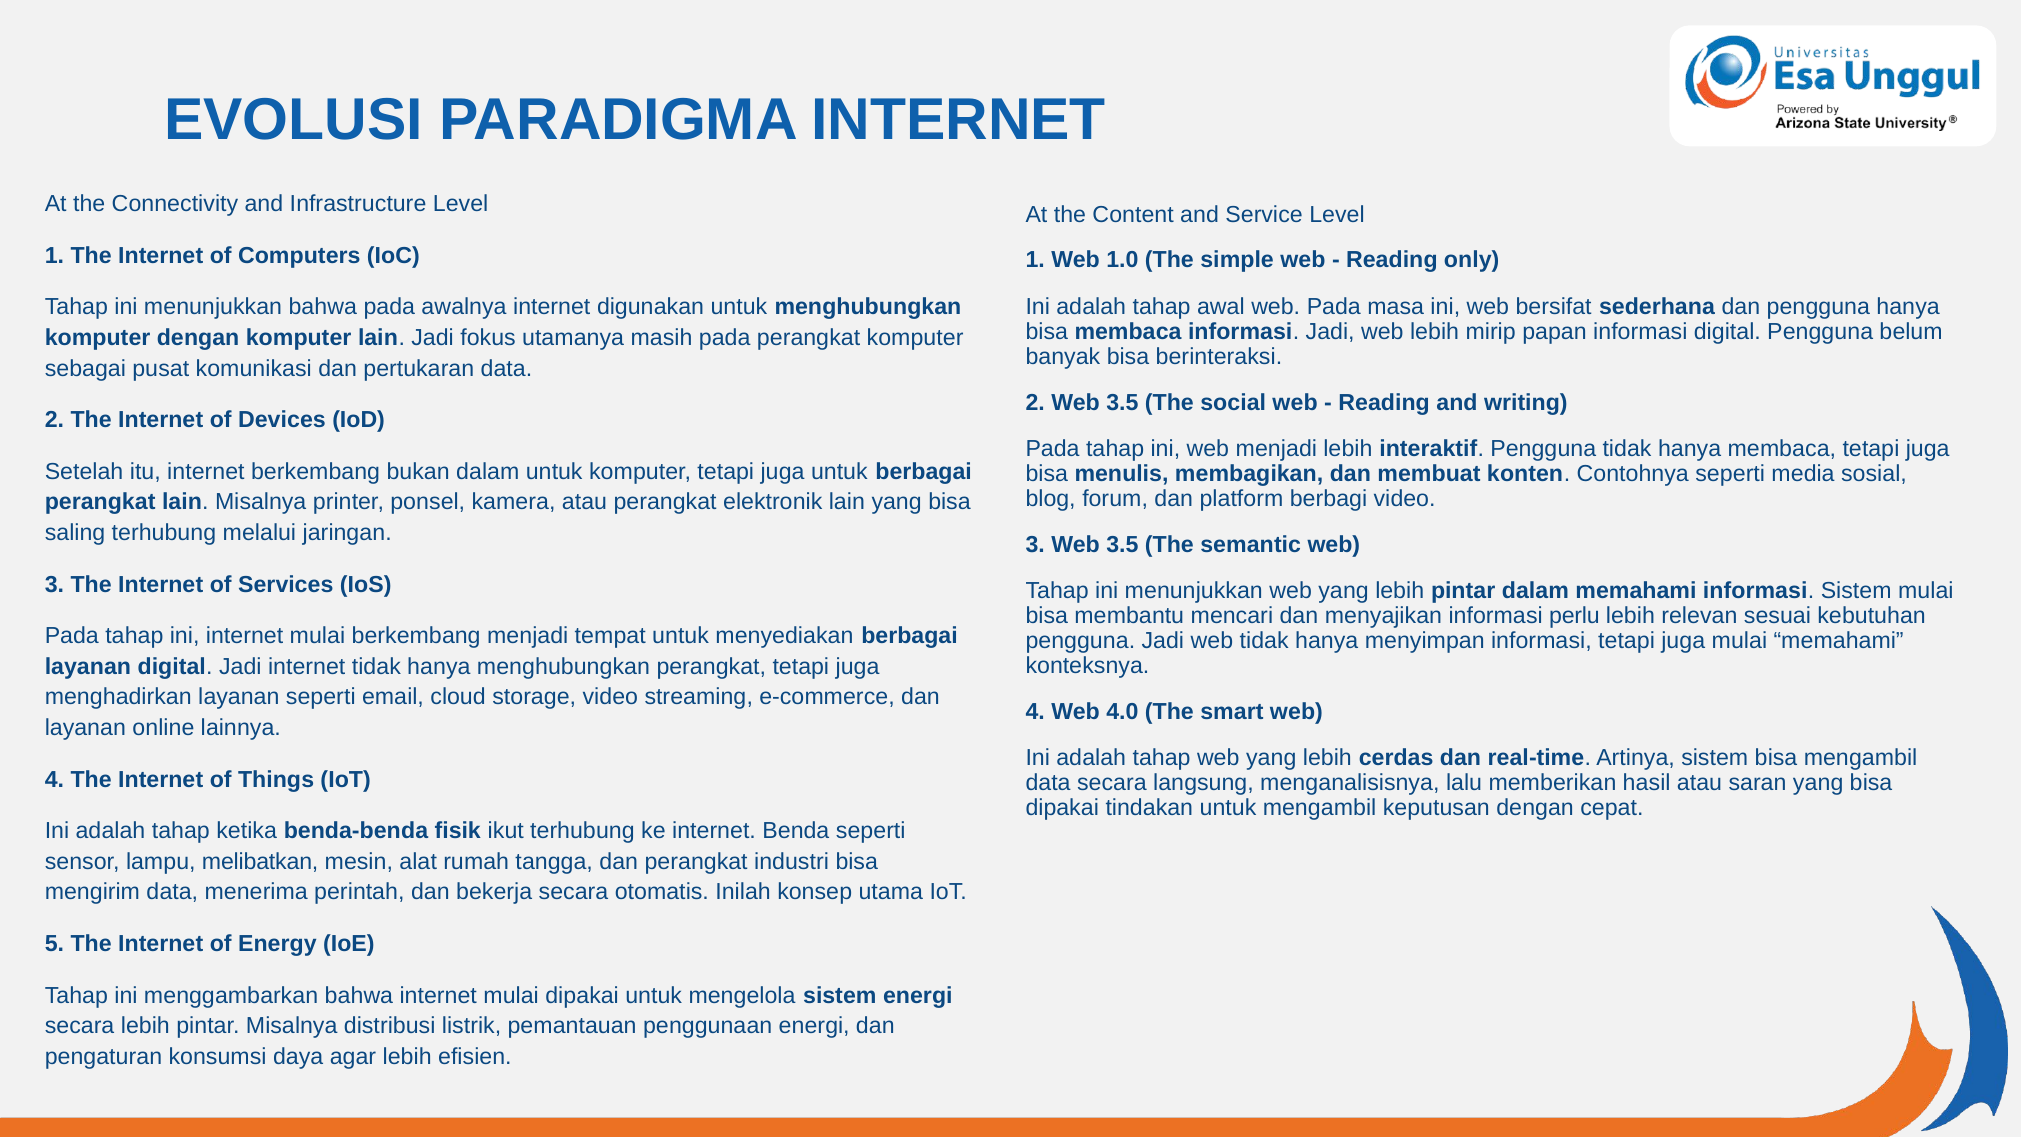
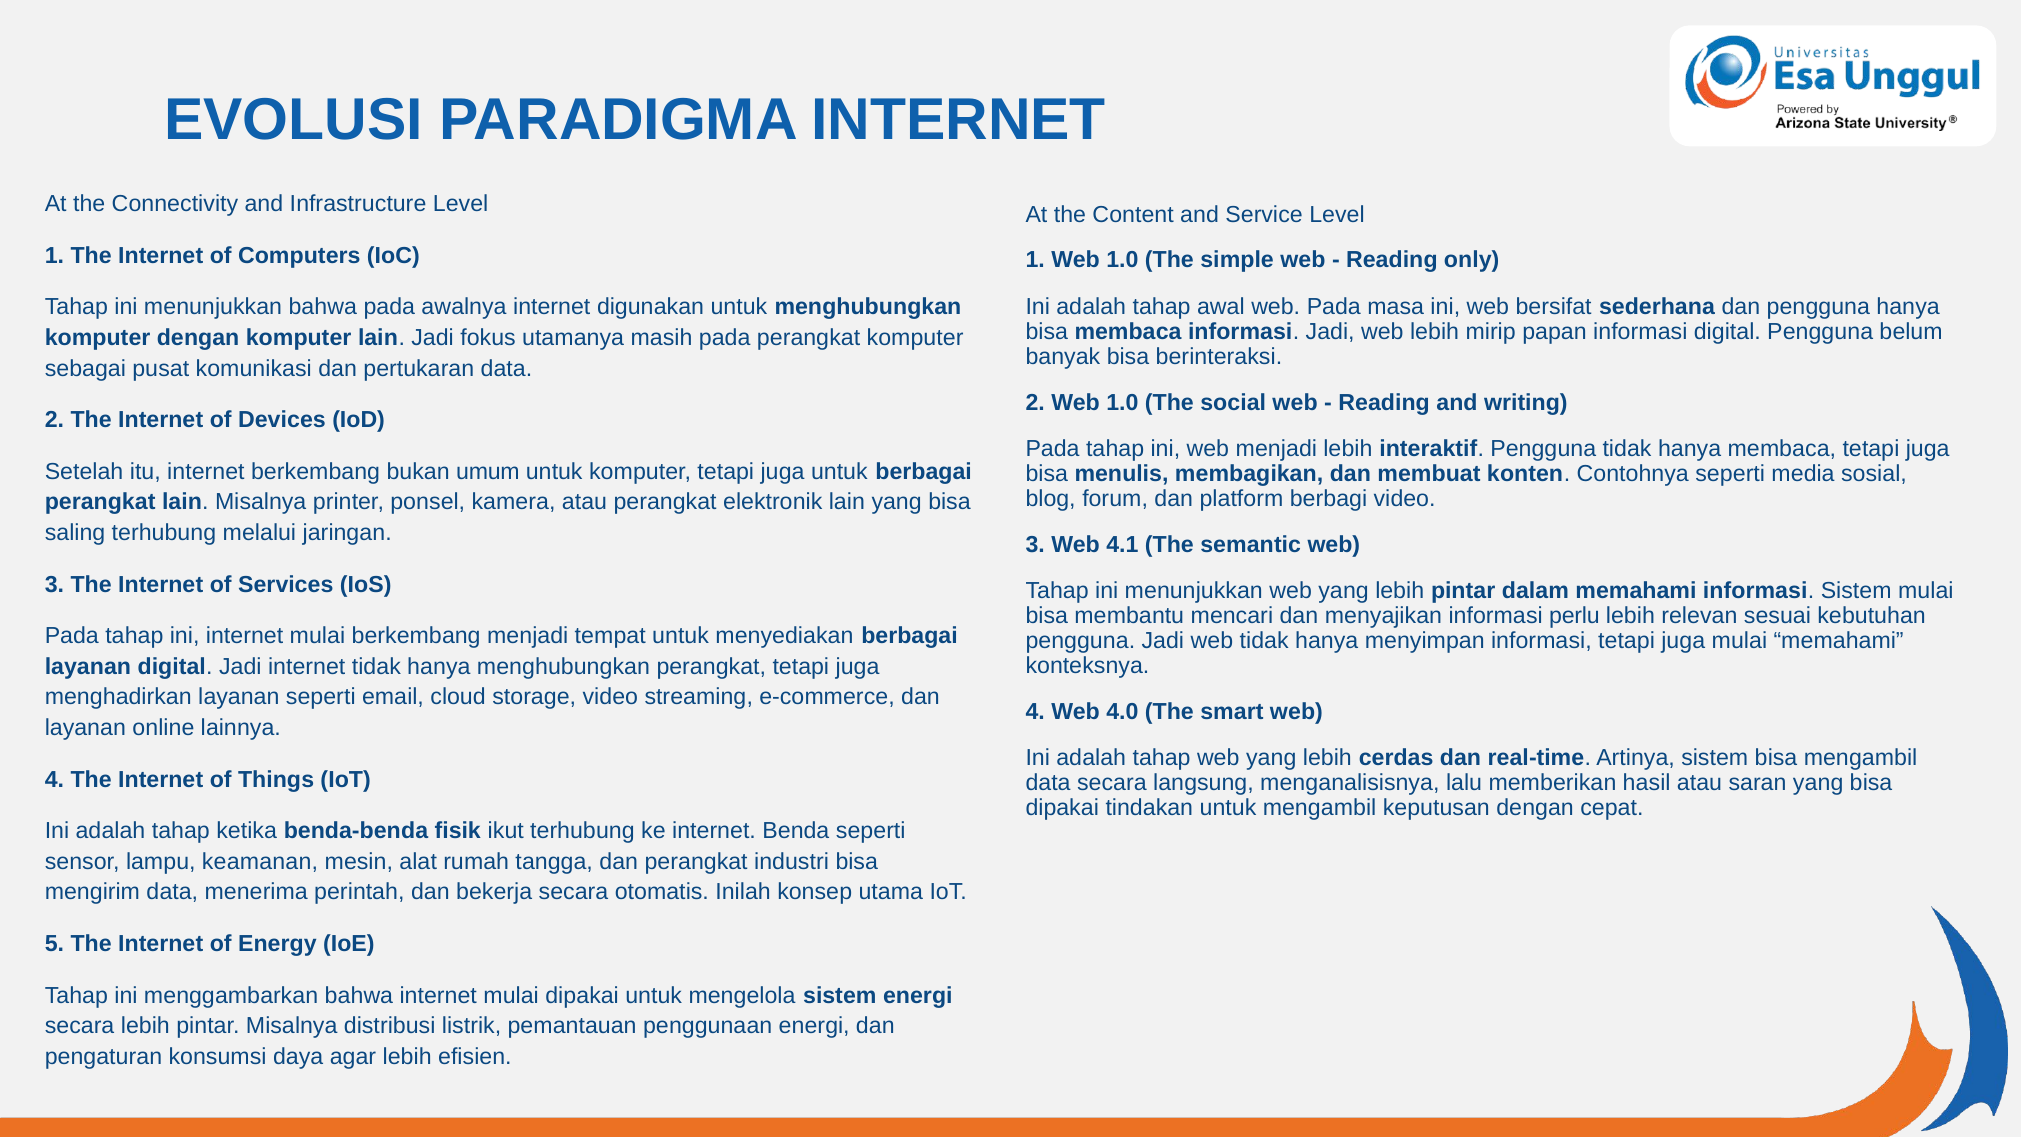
2 Web 3.5: 3.5 -> 1.0
bukan dalam: dalam -> umum
3 Web 3.5: 3.5 -> 4.1
melibatkan: melibatkan -> keamanan
